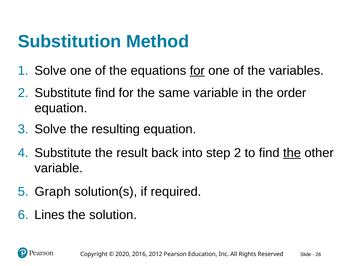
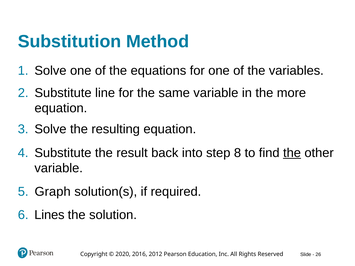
for at (197, 71) underline: present -> none
Substitute find: find -> line
order: order -> more
step 2: 2 -> 8
